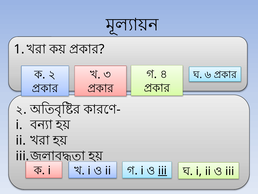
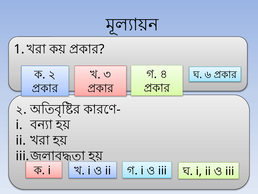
iii at (162, 170) underline: present -> none
